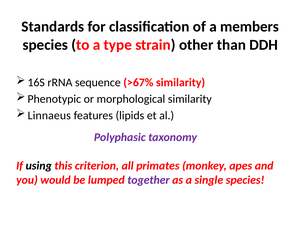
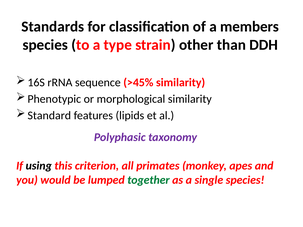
>67%: >67% -> >45%
Linnaeus: Linnaeus -> Standard
together colour: purple -> green
